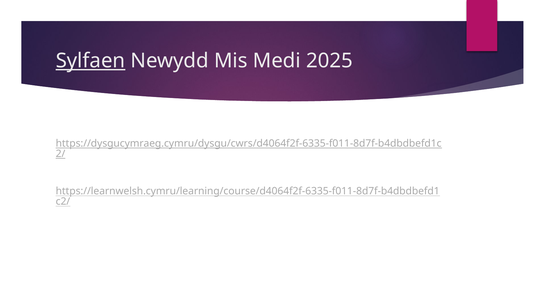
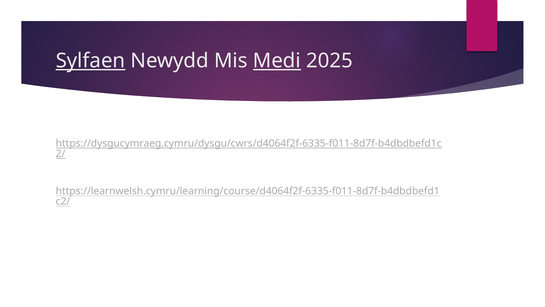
Medi underline: none -> present
